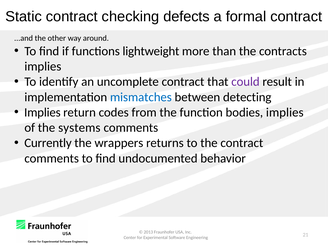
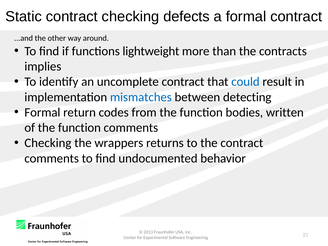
could colour: purple -> blue
Implies at (42, 112): Implies -> Formal
bodies implies: implies -> written
of the systems: systems -> function
Currently at (48, 143): Currently -> Checking
